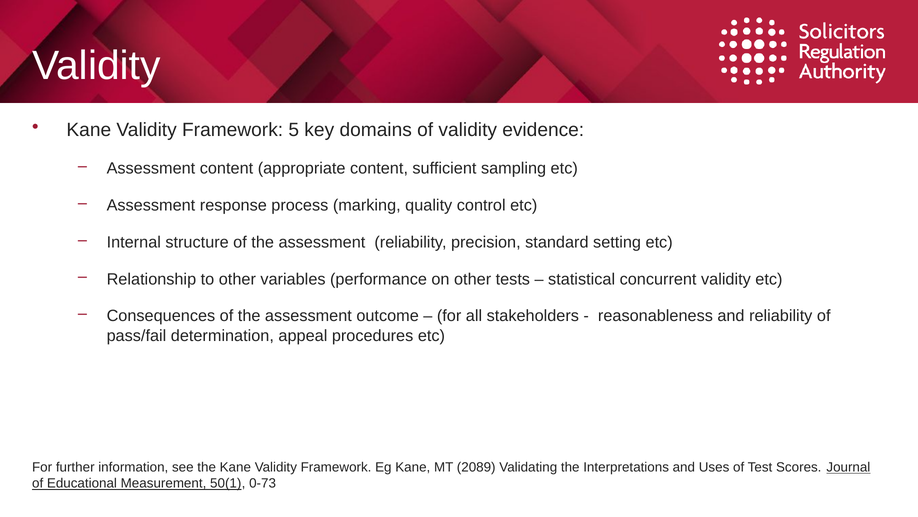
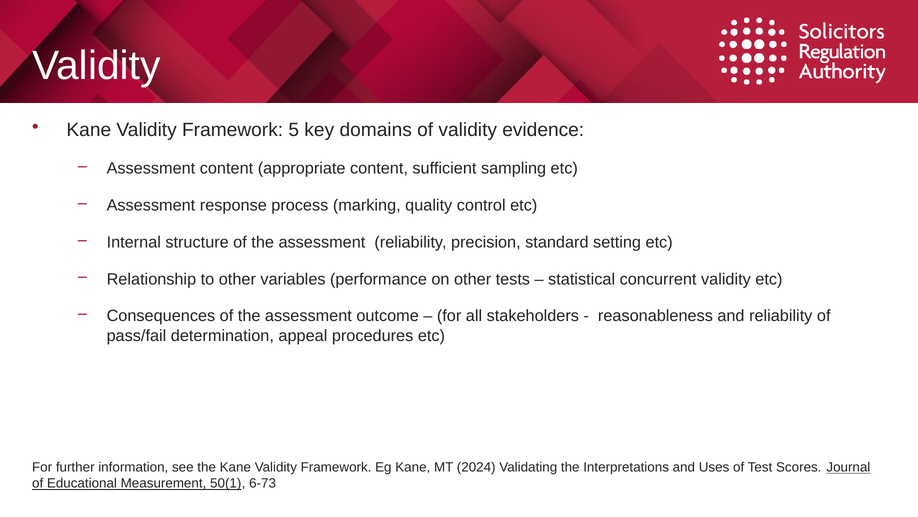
2089: 2089 -> 2024
0-73: 0-73 -> 6-73
